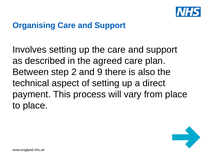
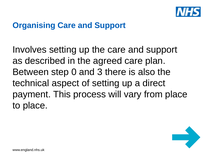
2: 2 -> 0
9: 9 -> 3
